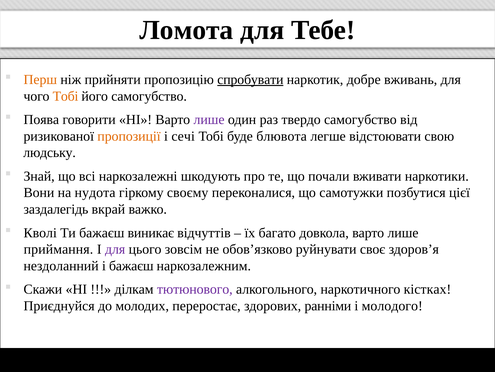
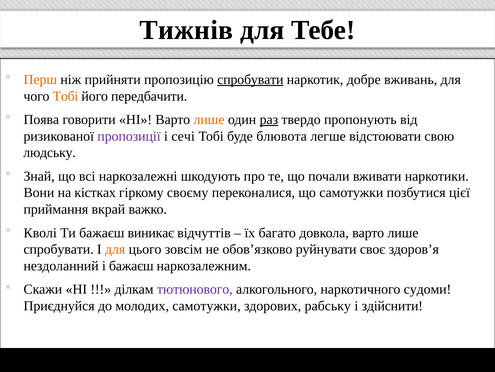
Ломота: Ломота -> Тижнів
його самогубство: самогубство -> передбачити
лише at (209, 119) colour: purple -> orange
раз underline: none -> present
твердо самогубство: самогубство -> пропонують
пропозиції colour: orange -> purple
нудота: нудота -> кістках
заздалегідь: заздалегідь -> приймання
приймання at (58, 249): приймання -> спробувати
для at (115, 249) colour: purple -> orange
кістках: кістках -> судоми
молодих переростає: переростає -> самотужки
ранніми: ранніми -> рабську
молодого: молодого -> здійснити
